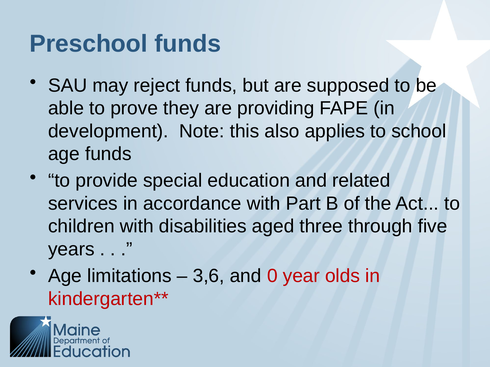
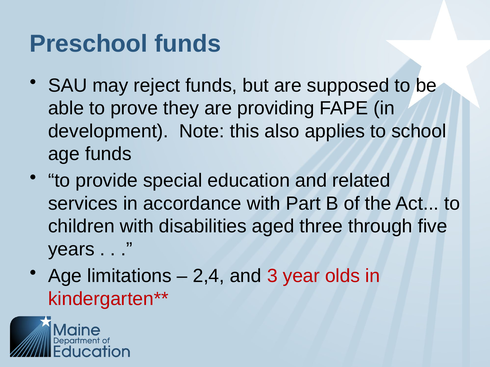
3,6: 3,6 -> 2,4
0: 0 -> 3
